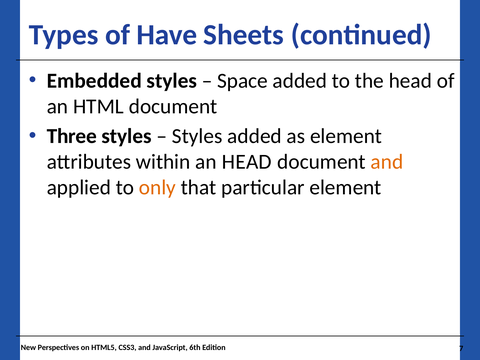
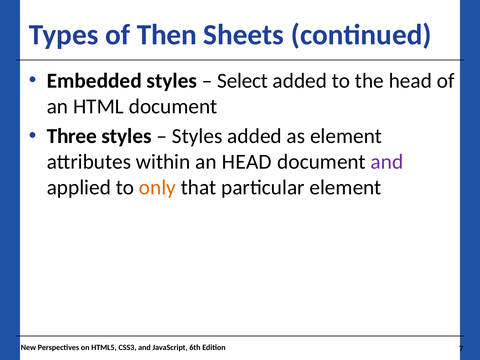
Have: Have -> Then
Space: Space -> Select
and at (387, 162) colour: orange -> purple
